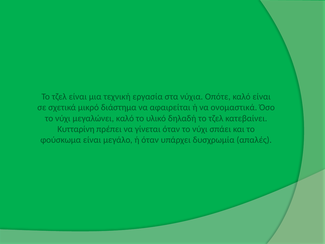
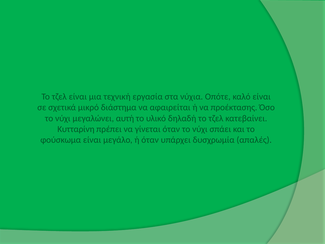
ονομαστικά: ονομαστικά -> προέκτασης
μεγαλώνει καλό: καλό -> αυτή
